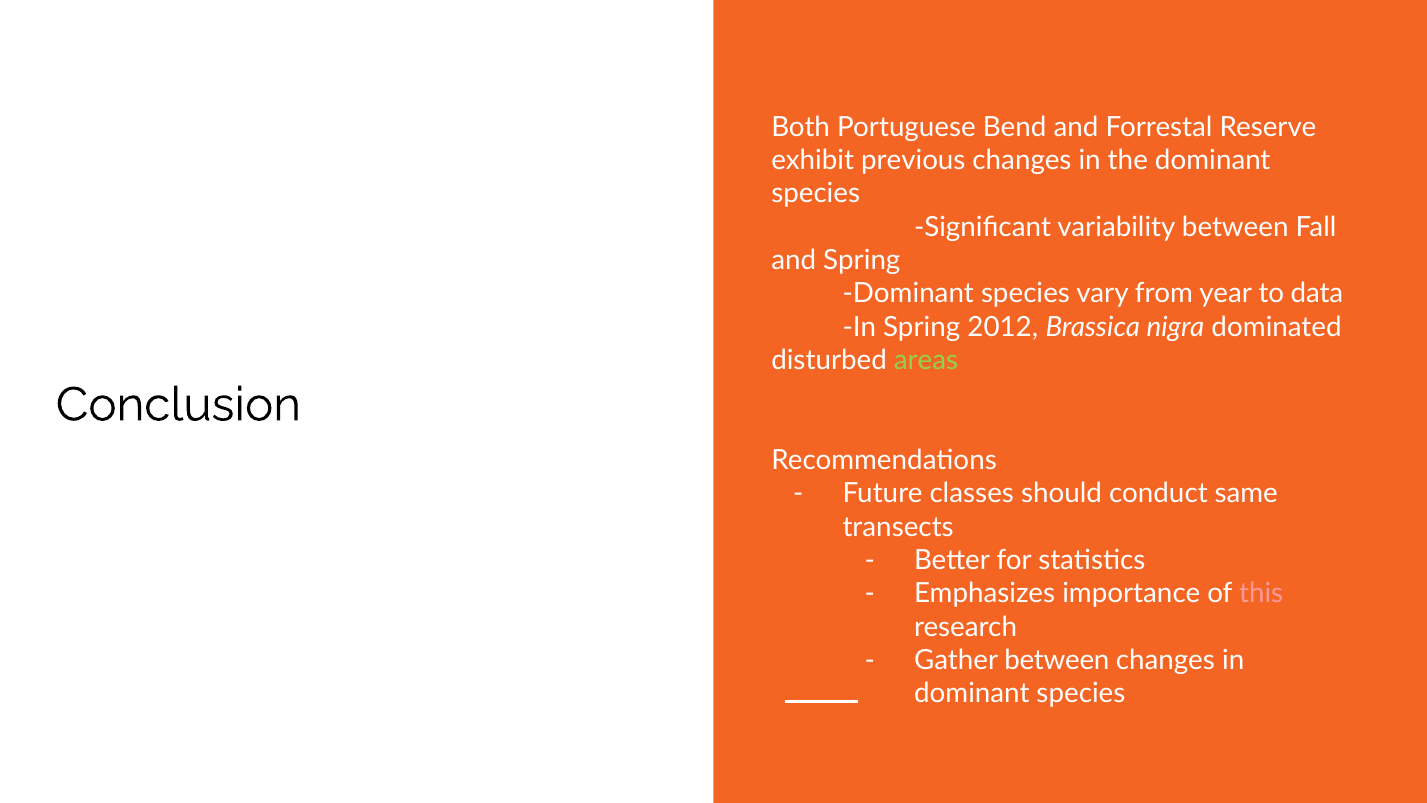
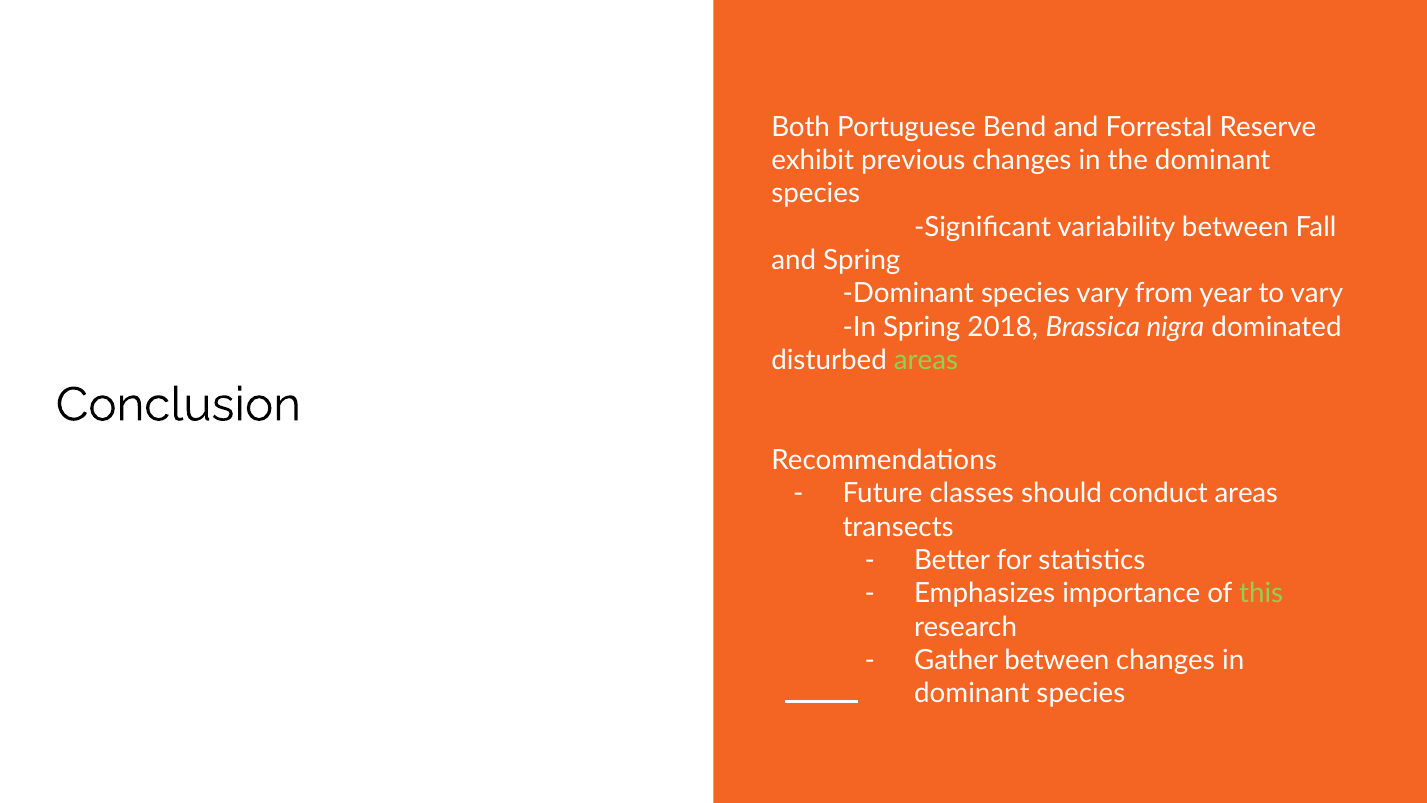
to data: data -> vary
2012: 2012 -> 2018
conduct same: same -> areas
this colour: pink -> light green
